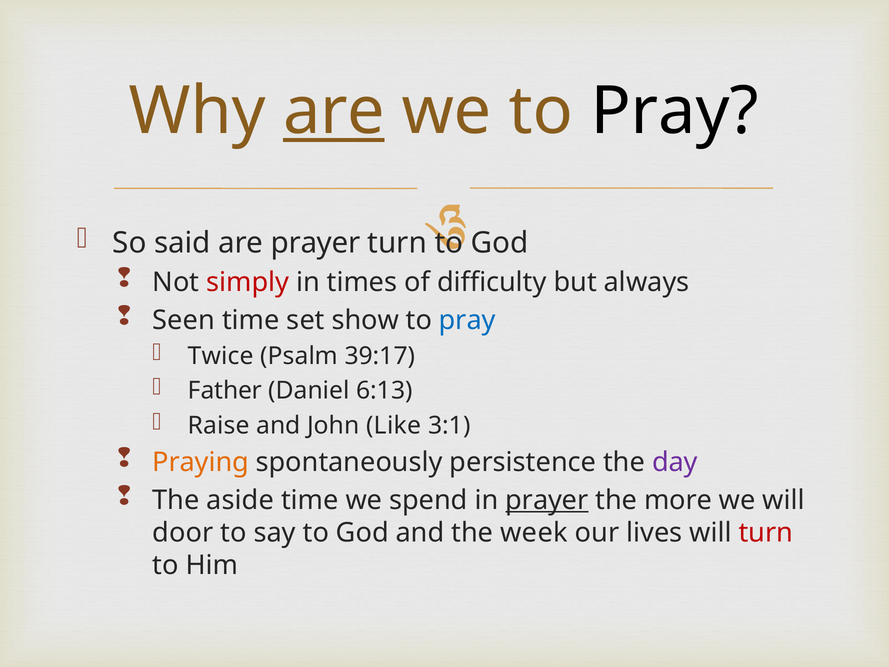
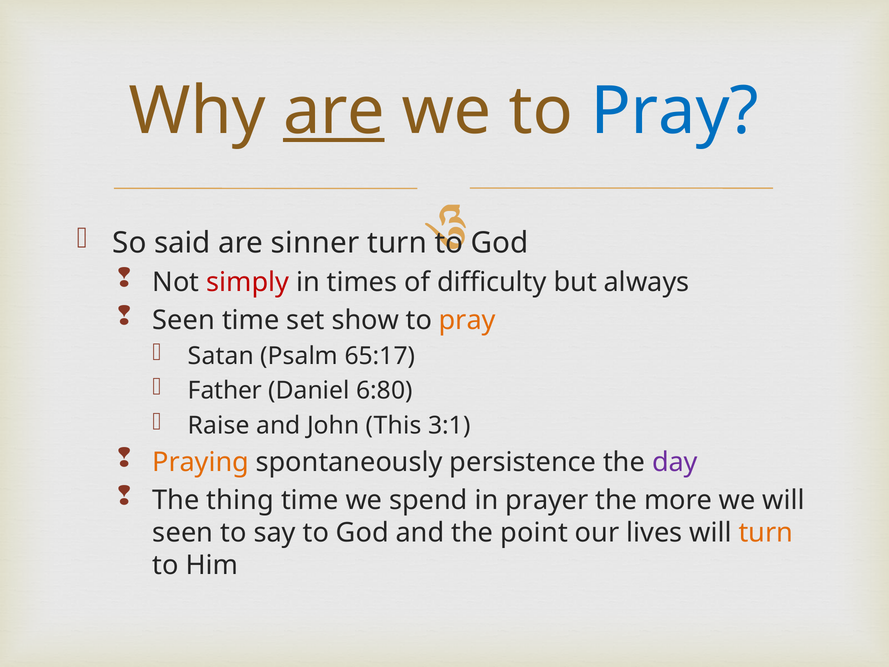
Pray at (675, 111) colour: black -> blue
are prayer: prayer -> sinner
pray at (467, 320) colour: blue -> orange
Twice: Twice -> Satan
39:17: 39:17 -> 65:17
6:13: 6:13 -> 6:80
Like: Like -> This
aside: aside -> thing
prayer at (547, 500) underline: present -> none
door at (183, 532): door -> seen
week: week -> point
turn at (766, 532) colour: red -> orange
